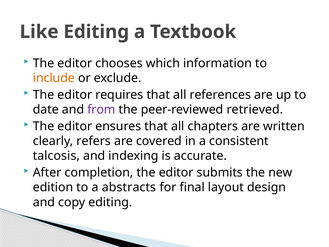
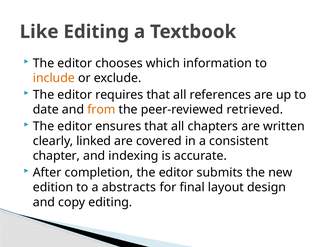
from colour: purple -> orange
refers: refers -> linked
talcosis: talcosis -> chapter
